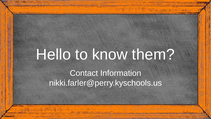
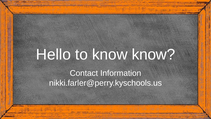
know them: them -> know
